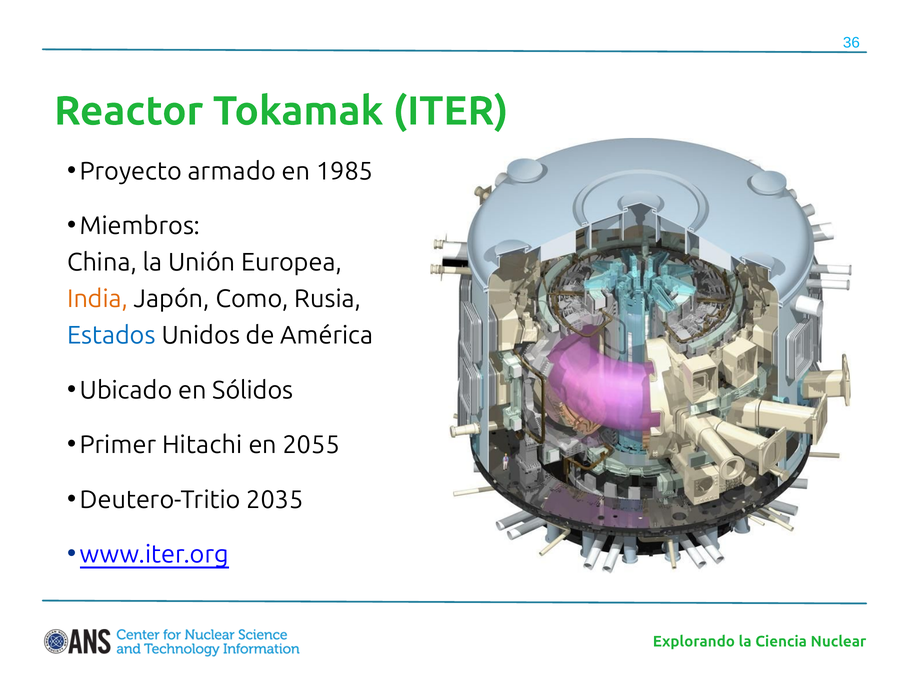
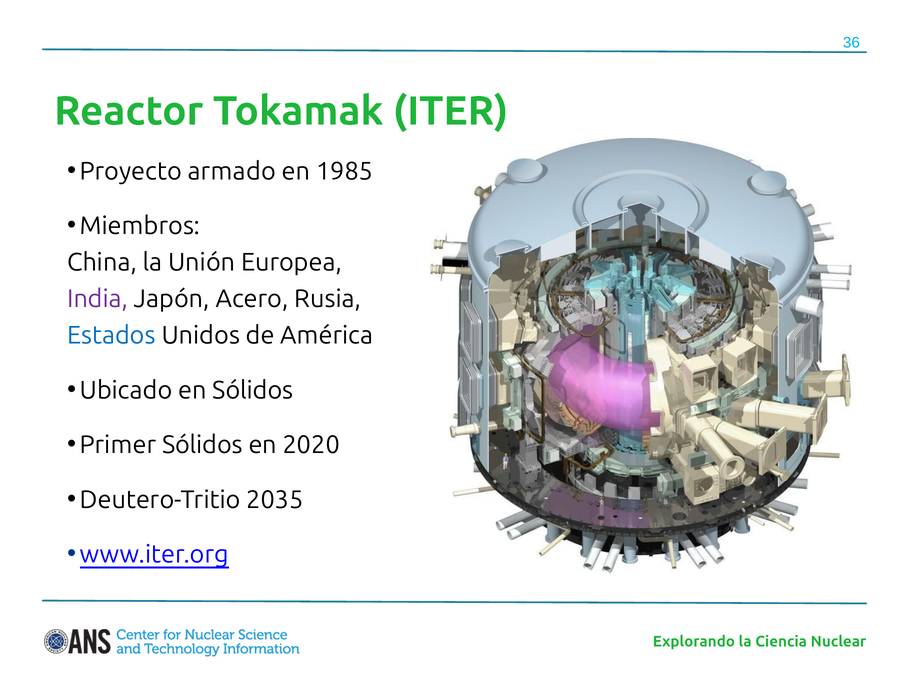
India colour: orange -> purple
Como: Como -> Acero
Primer Hitachi: Hitachi -> Sólidos
2055: 2055 -> 2020
